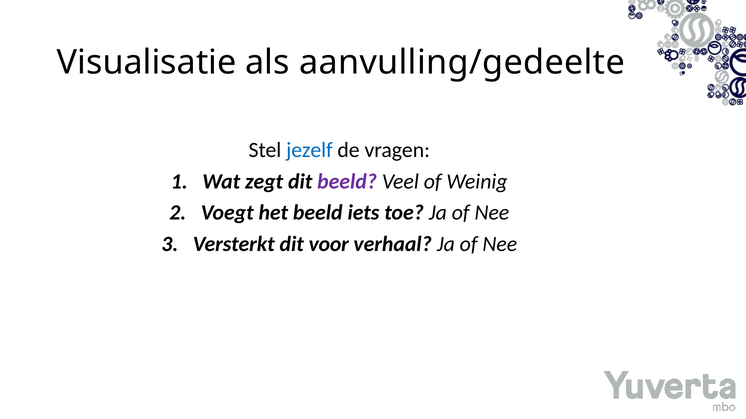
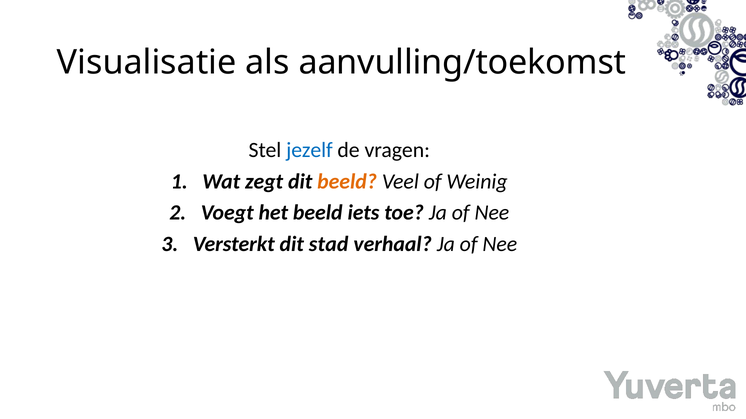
aanvulling/gedeelte: aanvulling/gedeelte -> aanvulling/toekomst
beeld at (347, 182) colour: purple -> orange
voor: voor -> stad
